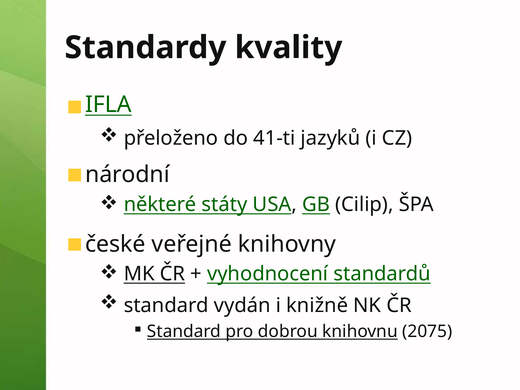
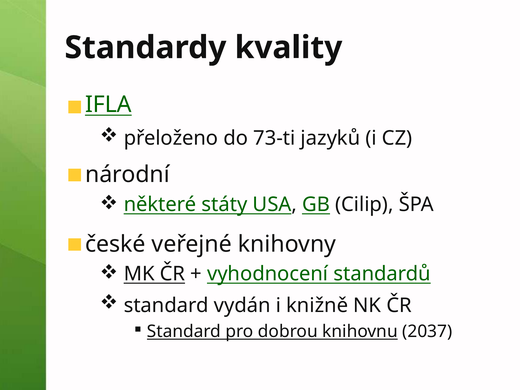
41-ti: 41-ti -> 73-ti
2075: 2075 -> 2037
